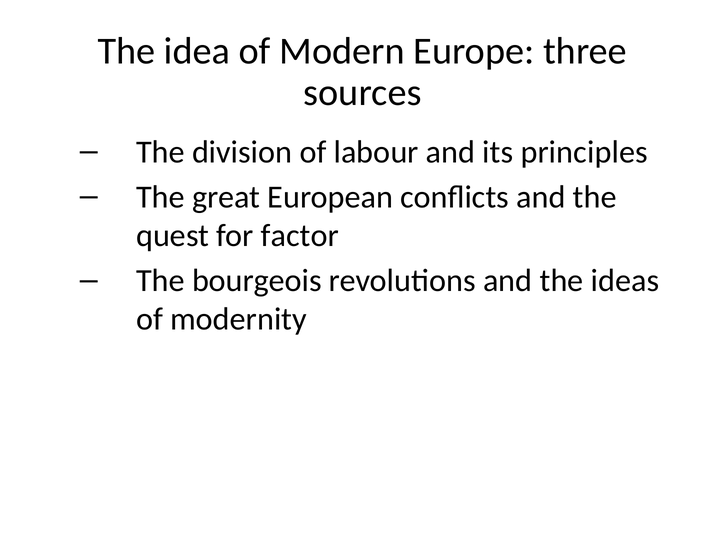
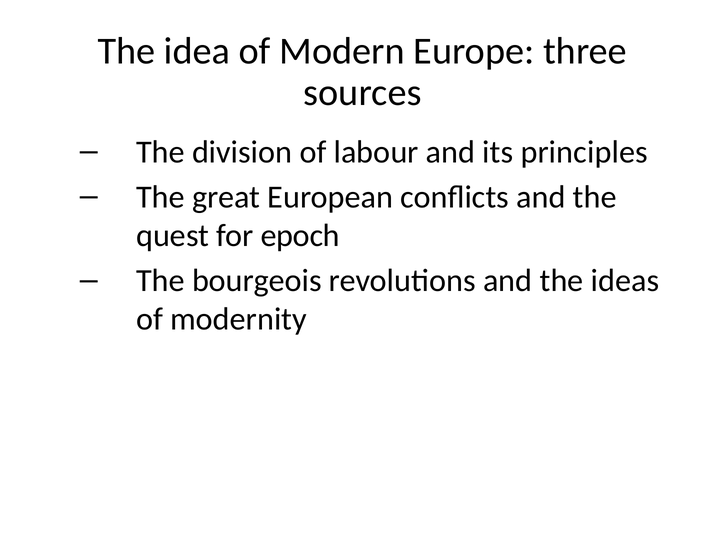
factor: factor -> epoch
